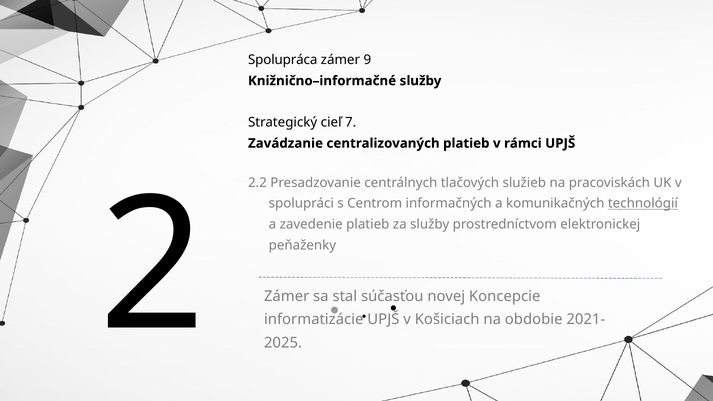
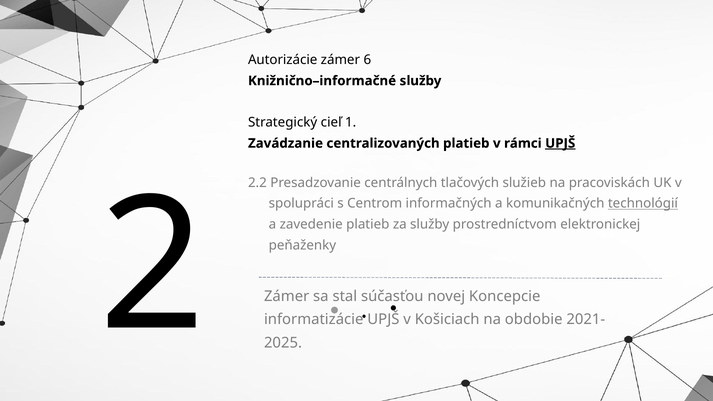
Spolupráca: Spolupráca -> Autorizácie
9: 9 -> 6
7: 7 -> 1
UPJŠ at (560, 143) underline: none -> present
